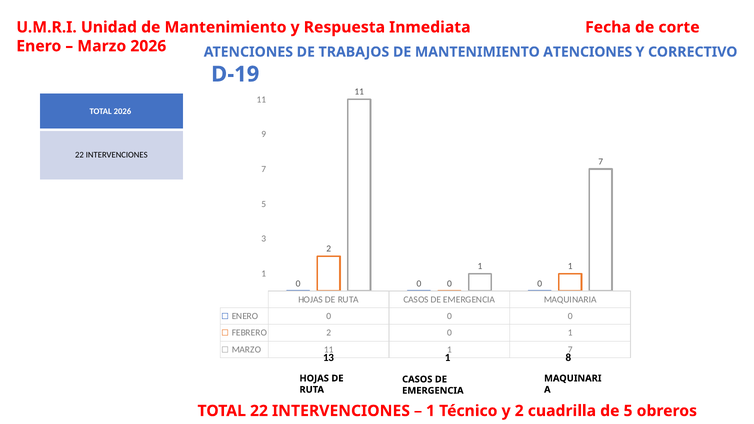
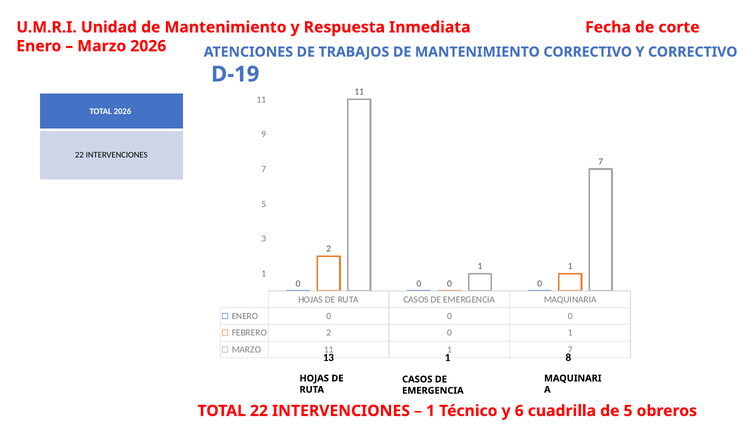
MANTENIMIENTO ATENCIONES: ATENCIONES -> CORRECTIVO
y 2: 2 -> 6
